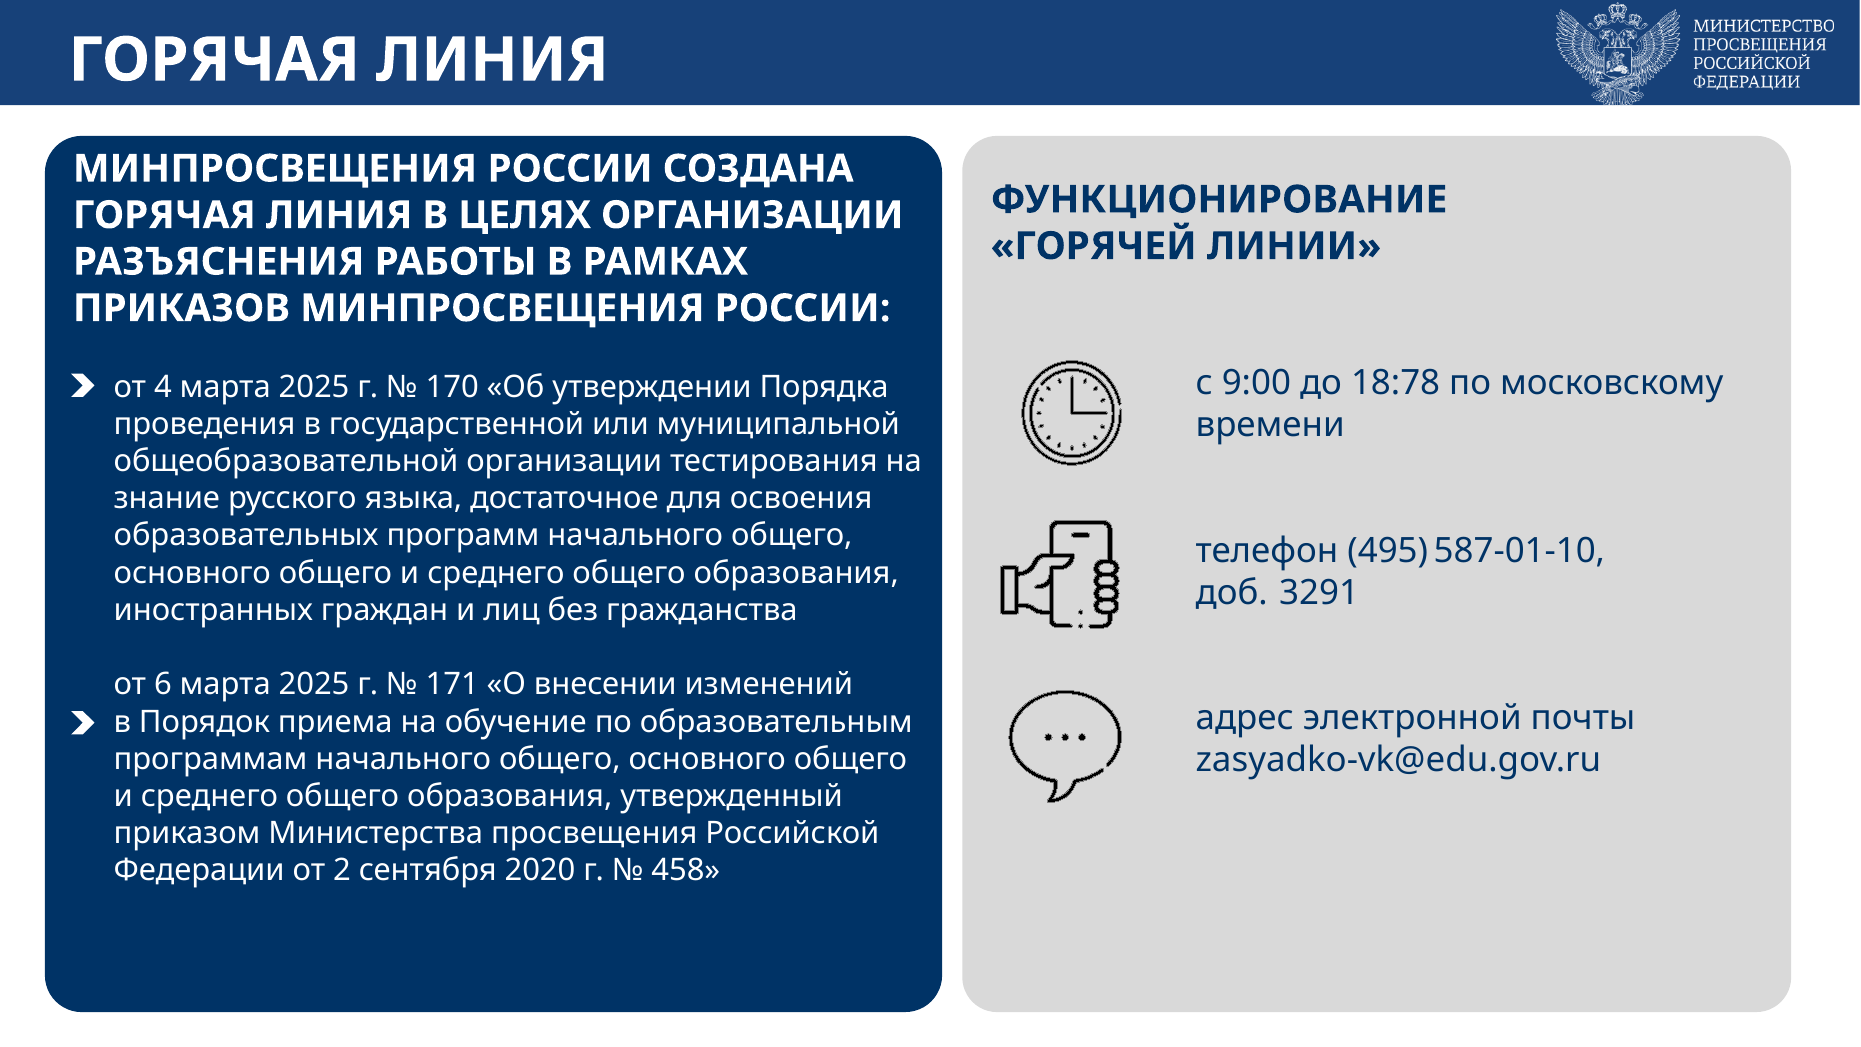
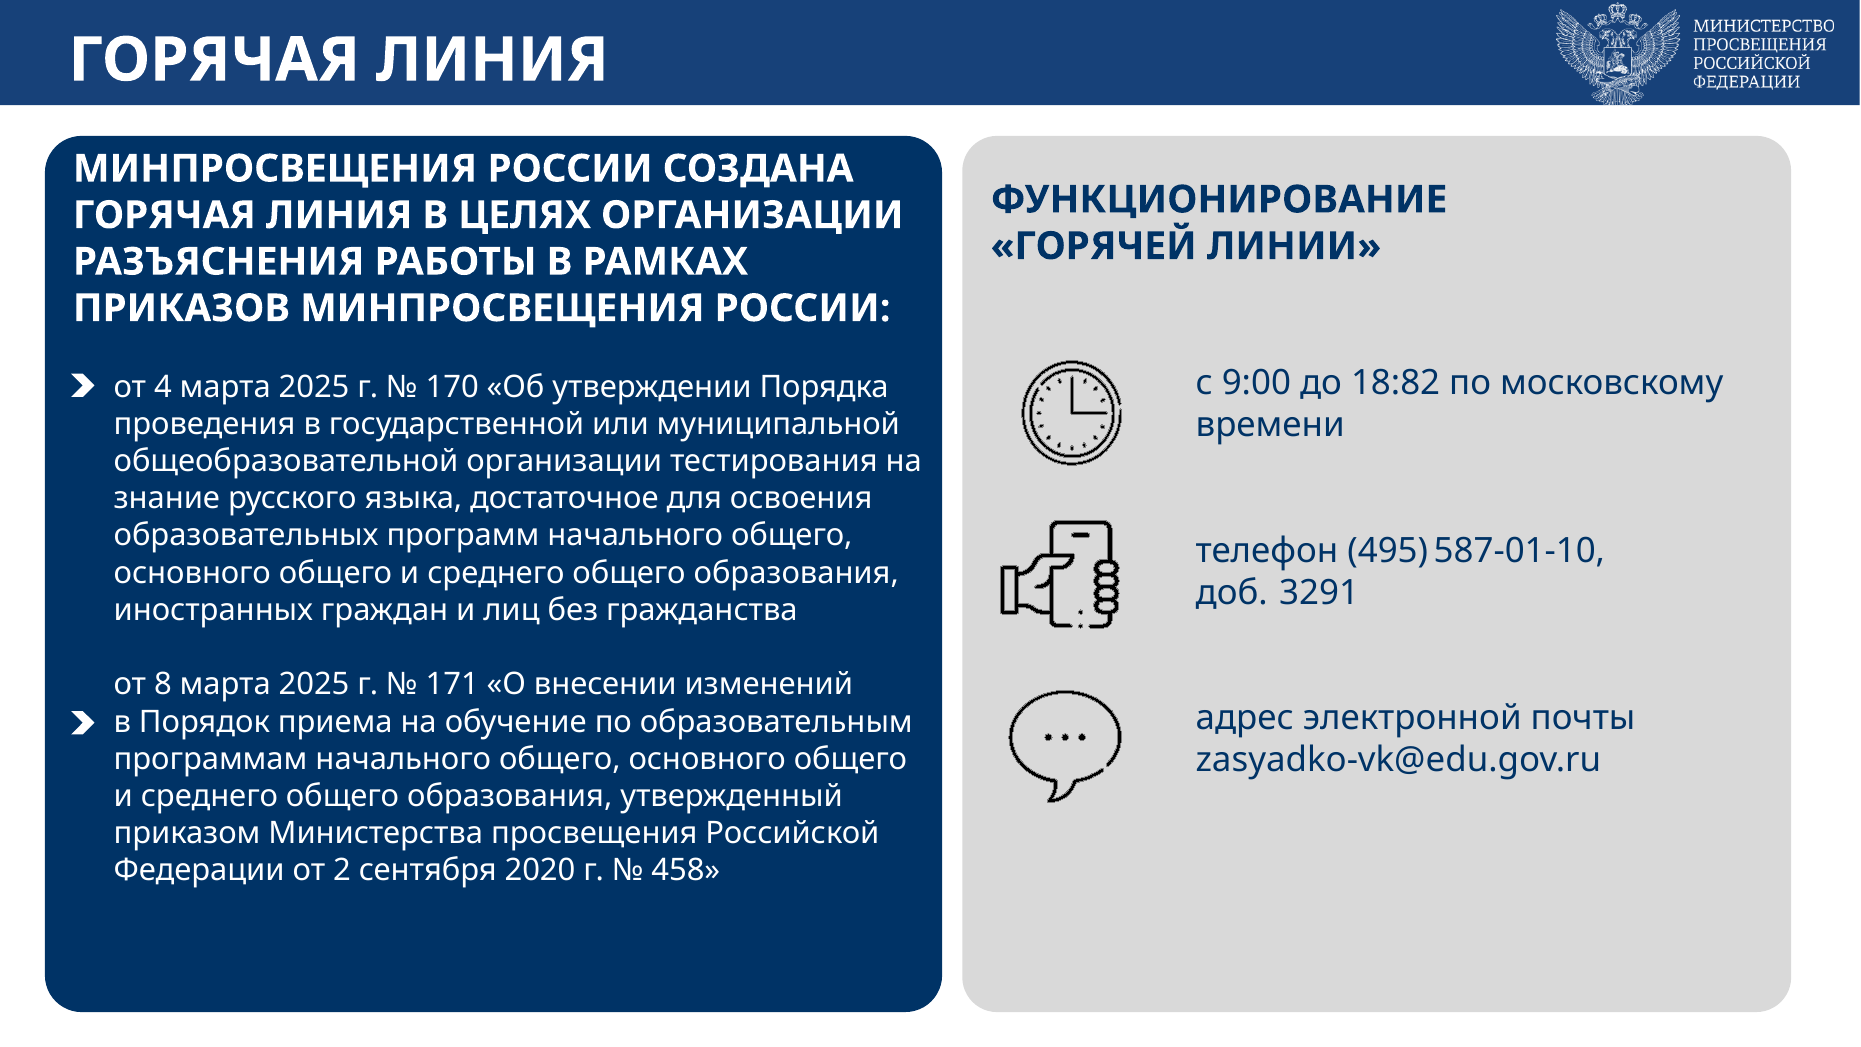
18:78: 18:78 -> 18:82
6: 6 -> 8
